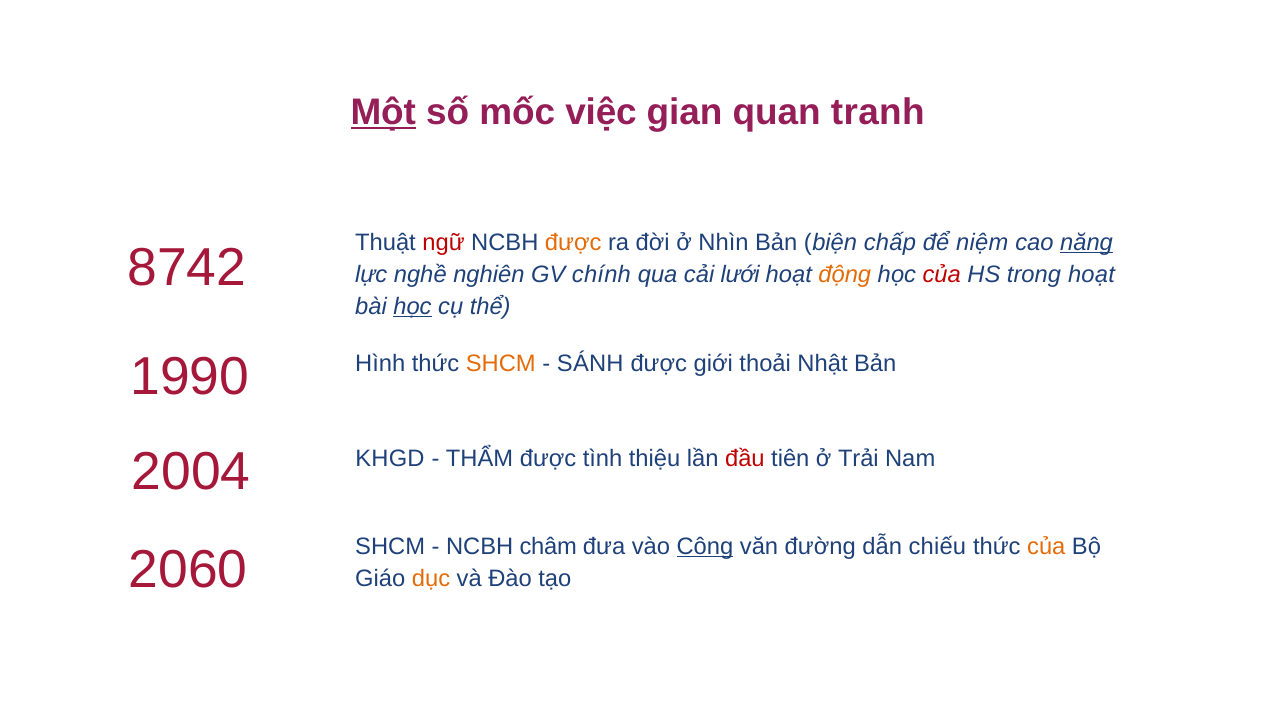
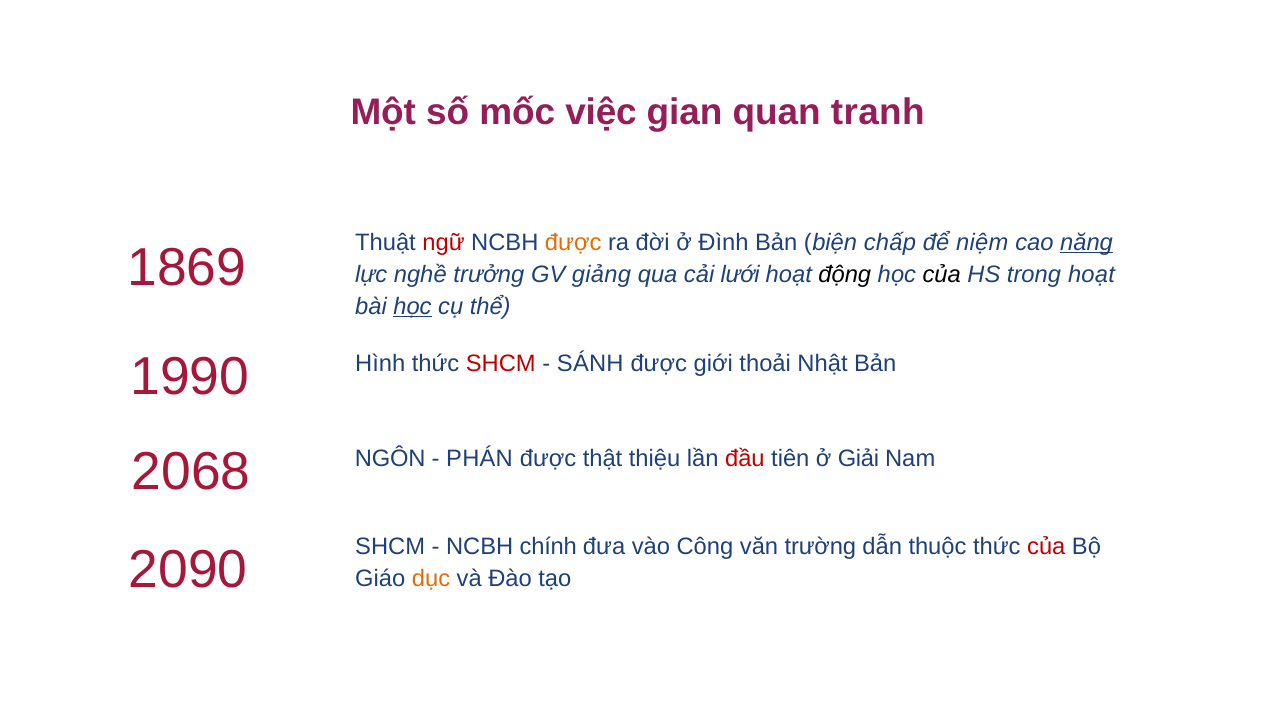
Một underline: present -> none
Nhìn: Nhìn -> Đình
8742: 8742 -> 1869
nghiên: nghiên -> trưởng
chính: chính -> giảng
động colour: orange -> black
của at (942, 274) colour: red -> black
SHCM at (501, 364) colour: orange -> red
2004: 2004 -> 2068
KHGD: KHGD -> NGÔN
THẨM: THẨM -> PHÁN
tình: tình -> thật
Trải: Trải -> Giải
2060: 2060 -> 2090
châm: châm -> chính
Công underline: present -> none
đường: đường -> trường
chiếu: chiếu -> thuộc
của at (1046, 547) colour: orange -> red
